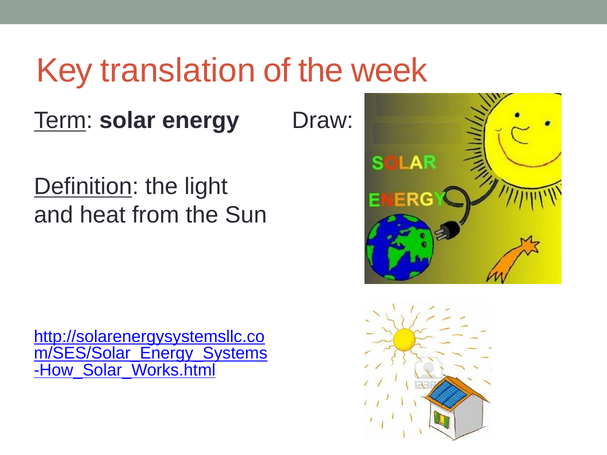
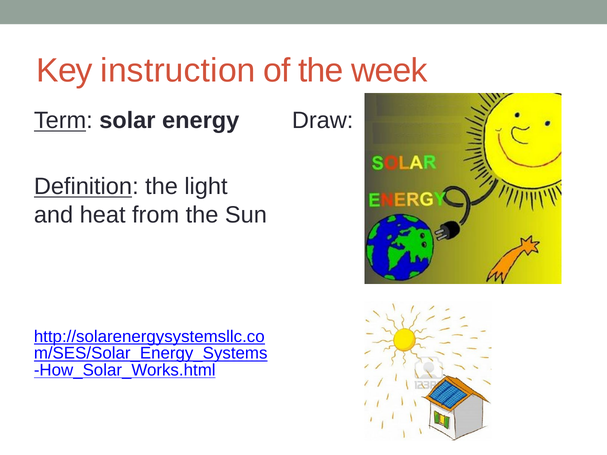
translation: translation -> instruction
